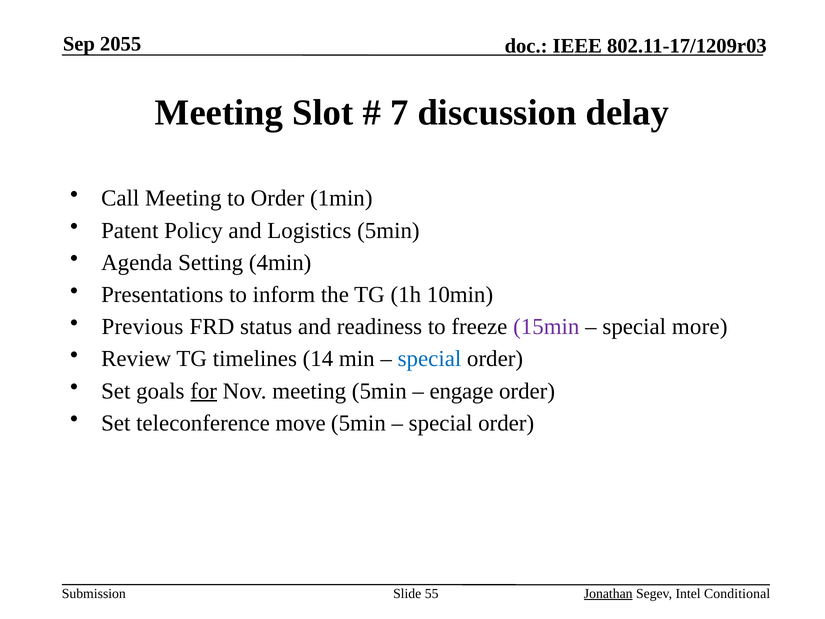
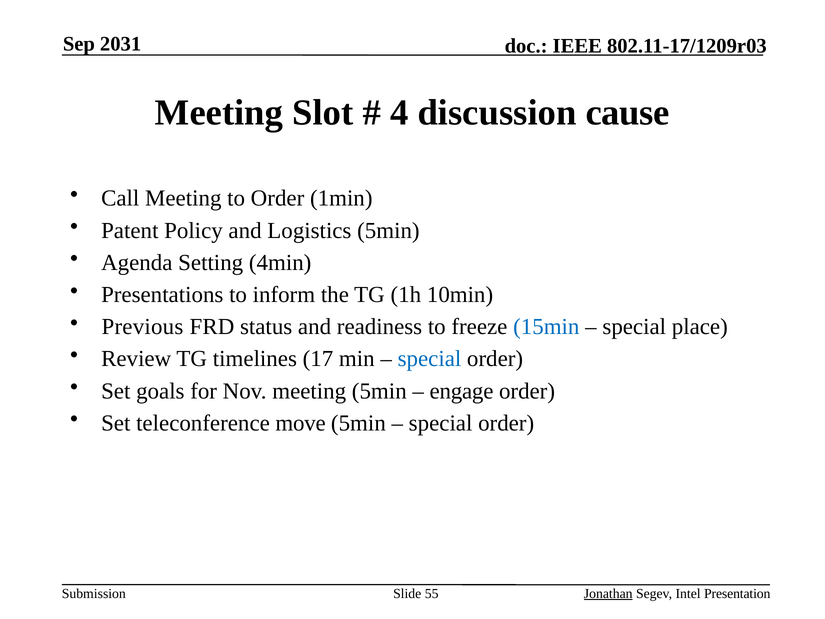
2055: 2055 -> 2031
7: 7 -> 4
delay: delay -> cause
15min colour: purple -> blue
more: more -> place
14: 14 -> 17
for underline: present -> none
Conditional: Conditional -> Presentation
